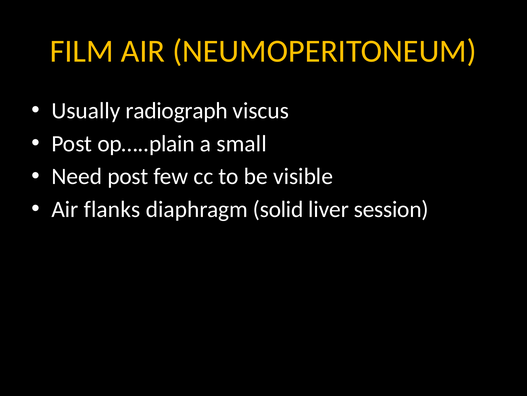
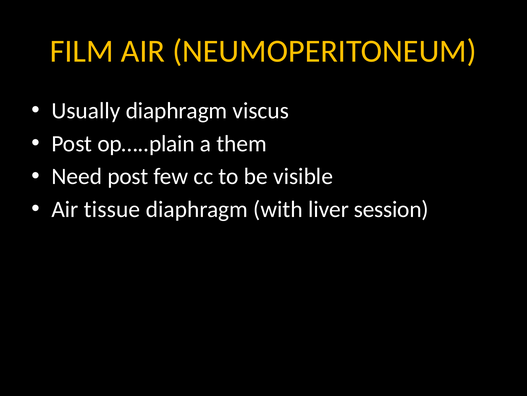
Usually radiograph: radiograph -> diaphragm
small: small -> them
flanks: flanks -> tissue
solid: solid -> with
